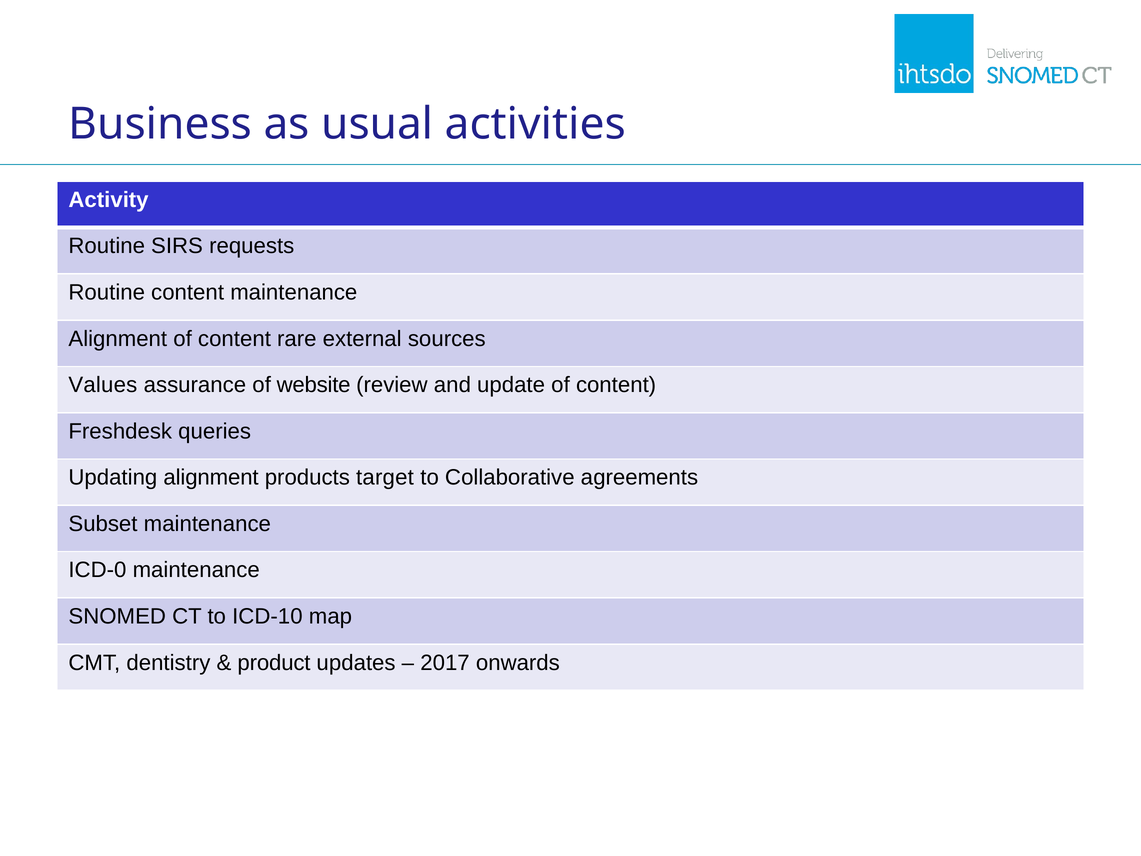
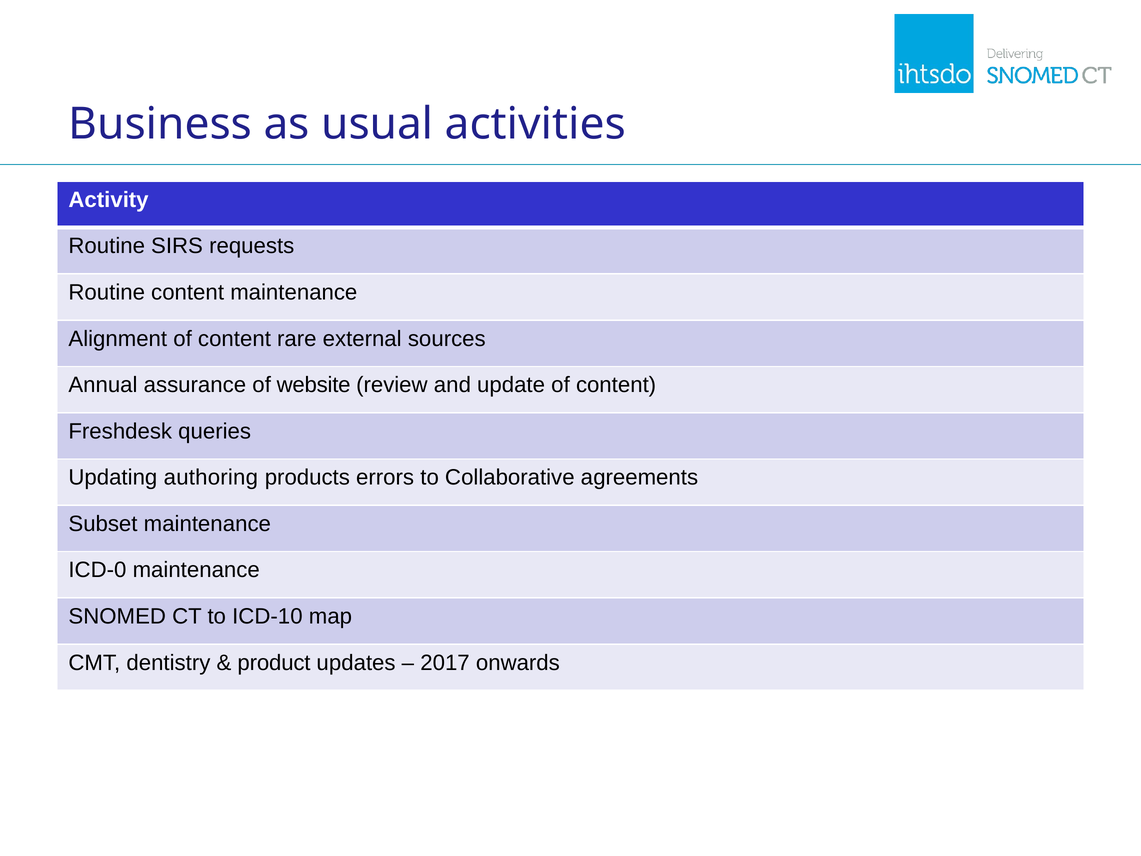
Values: Values -> Annual
Updating alignment: alignment -> authoring
target: target -> errors
